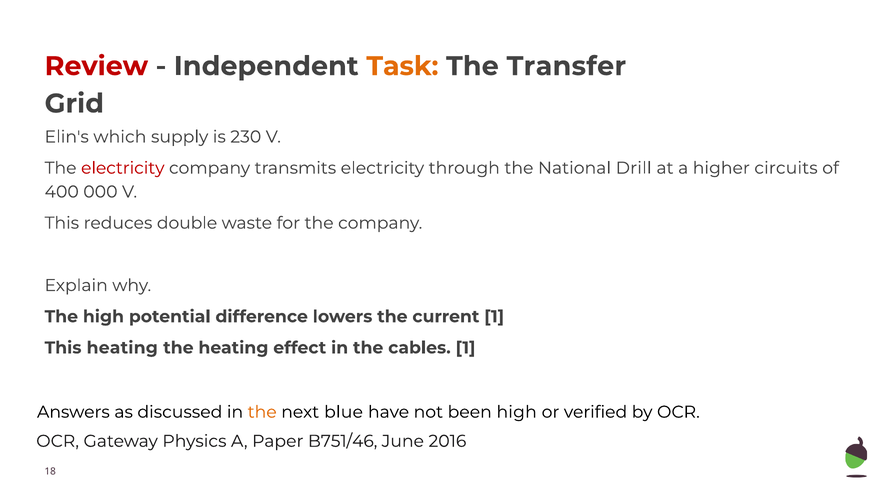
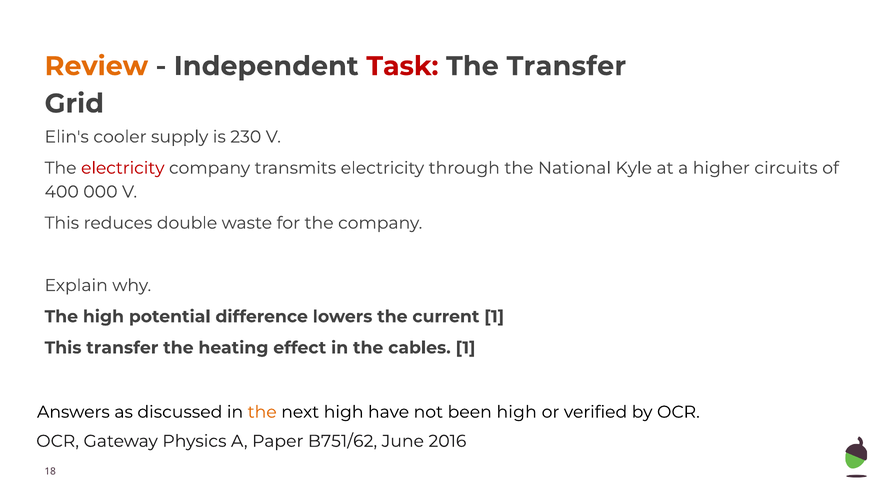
Review colour: red -> orange
Task colour: orange -> red
which: which -> cooler
Drill: Drill -> Kyle
This heating: heating -> transfer
next blue: blue -> high
B751/46: B751/46 -> B751/62
